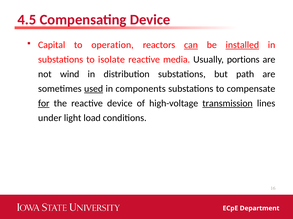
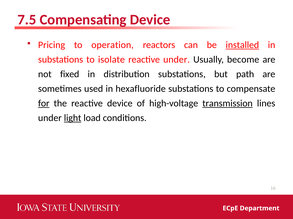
4.5: 4.5 -> 7.5
Capital: Capital -> Pricing
can underline: present -> none
reactive media: media -> under
portions: portions -> become
wind: wind -> fixed
used underline: present -> none
components: components -> hexafluoride
light underline: none -> present
